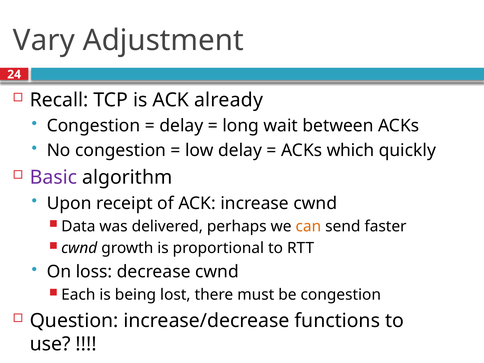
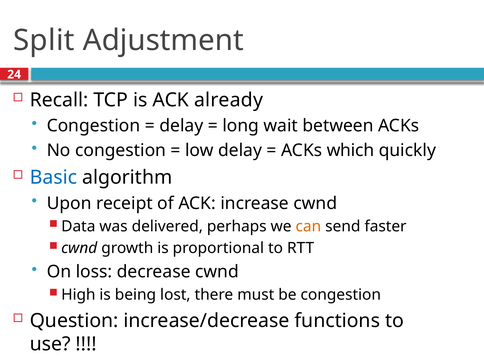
Vary: Vary -> Split
Basic colour: purple -> blue
Each: Each -> High
